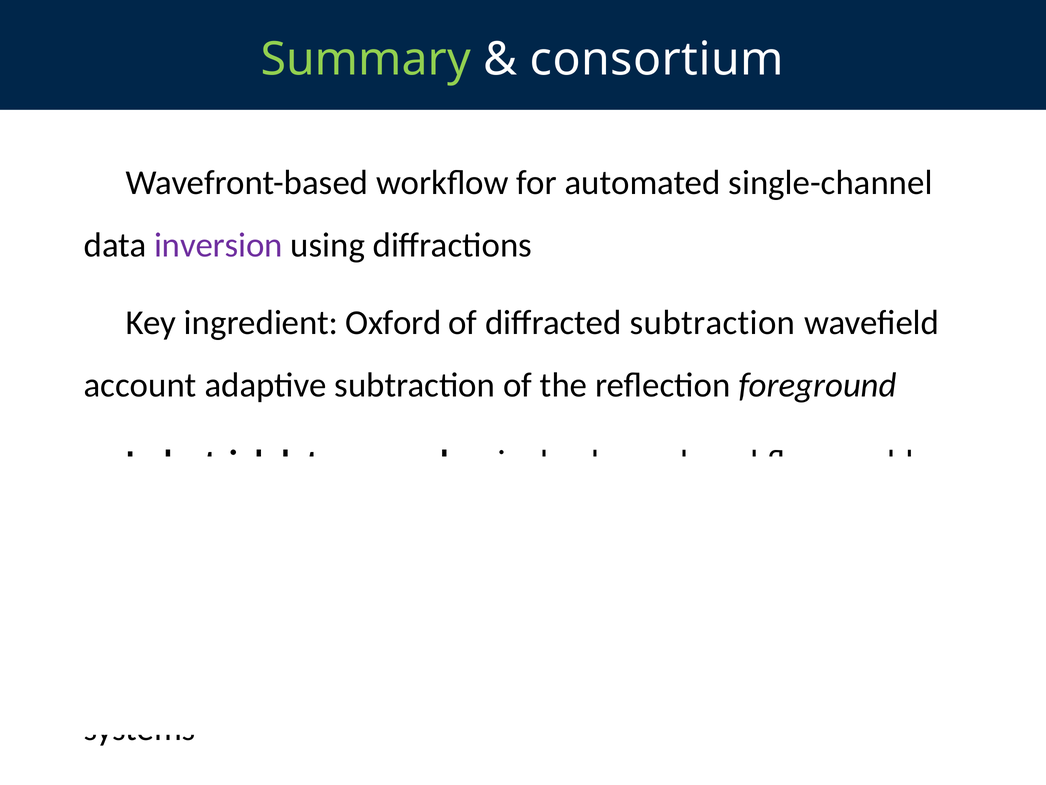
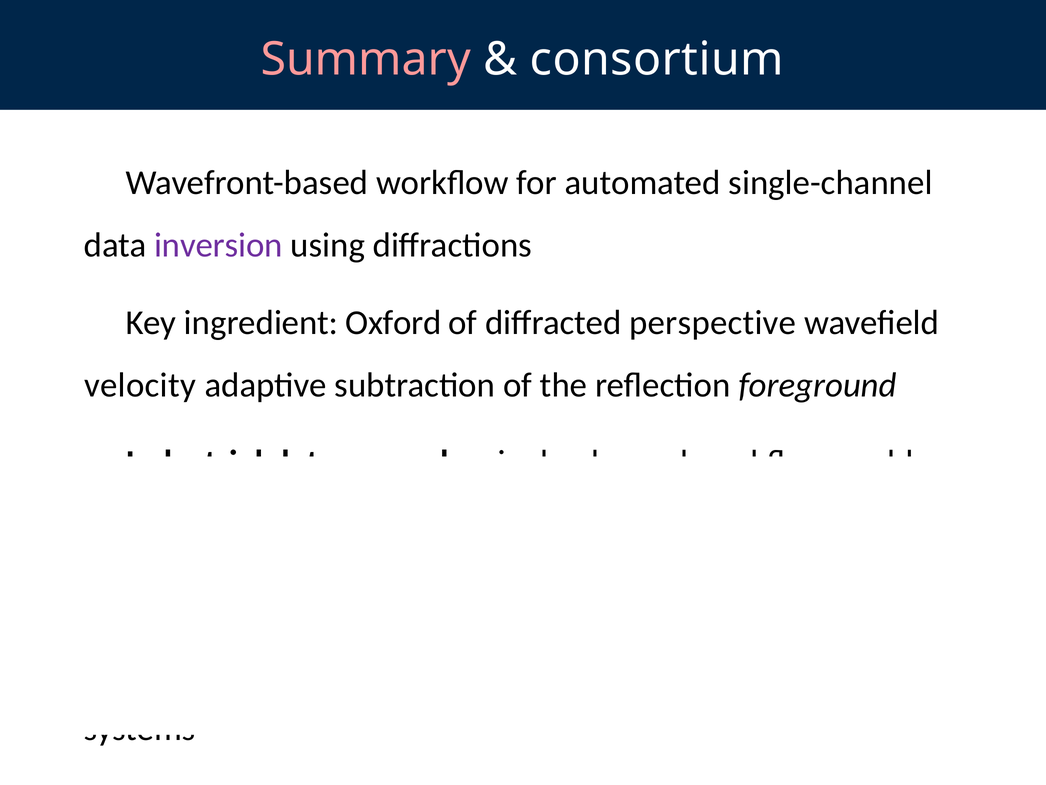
Summary colour: light green -> pink
diffracted subtraction: subtraction -> perspective
account at (140, 385): account -> velocity
